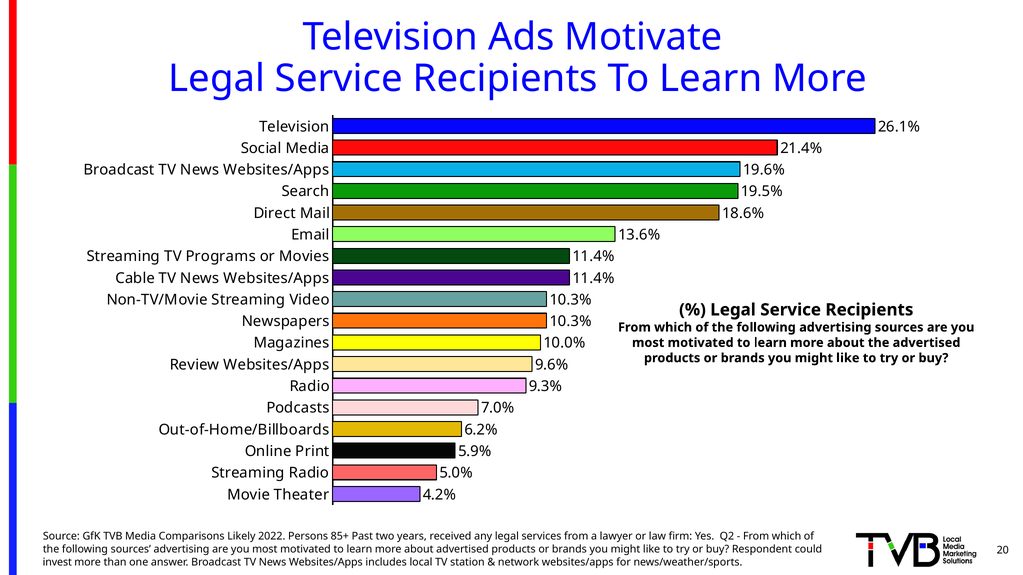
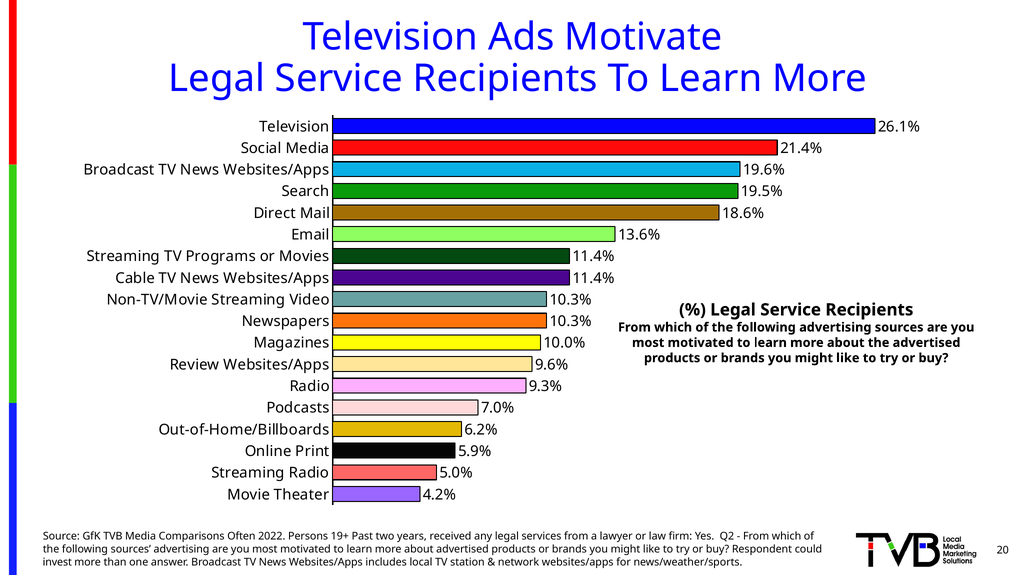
Likely: Likely -> Often
85+: 85+ -> 19+
